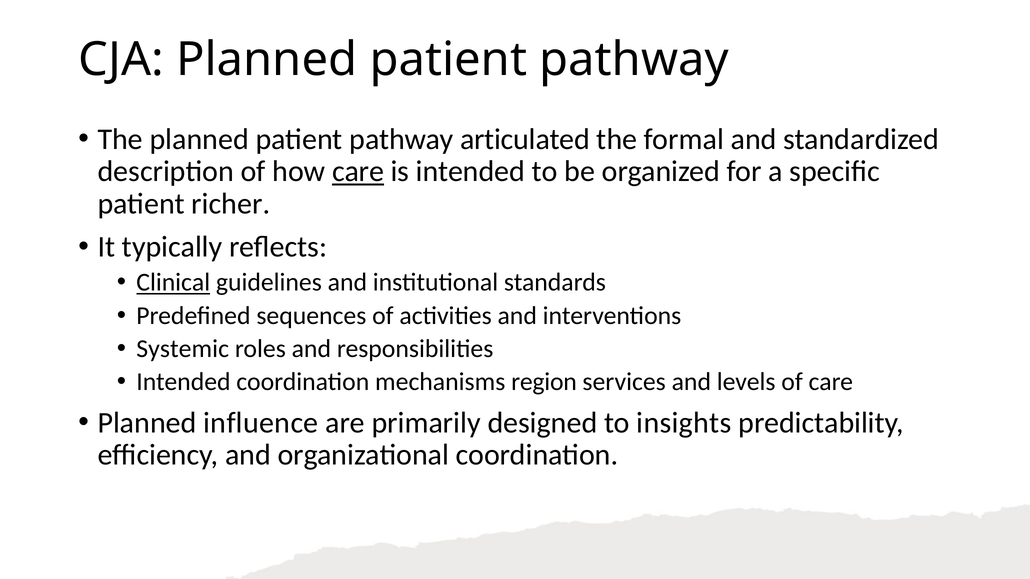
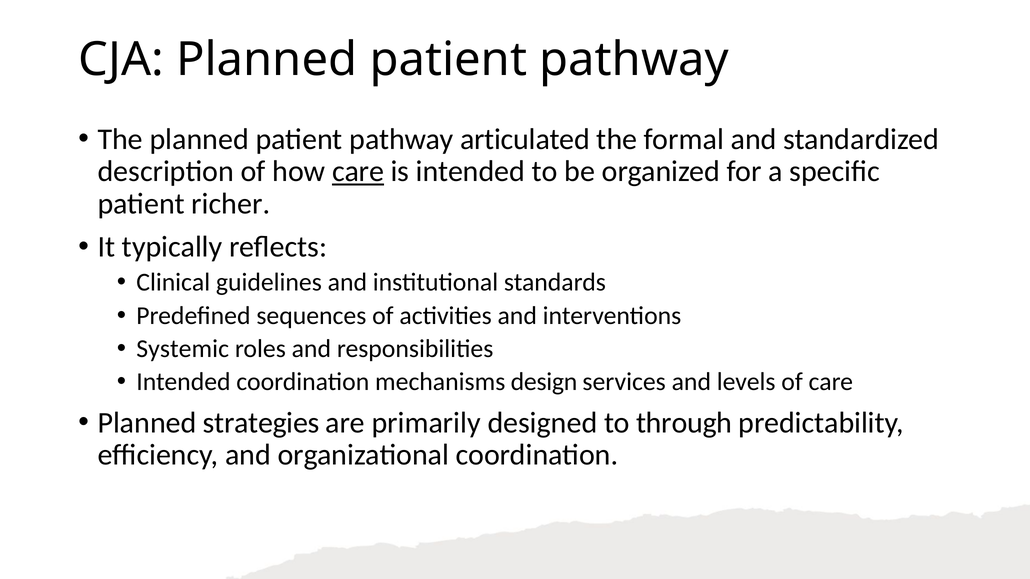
Clinical underline: present -> none
region: region -> design
influence: influence -> strategies
insights: insights -> through
